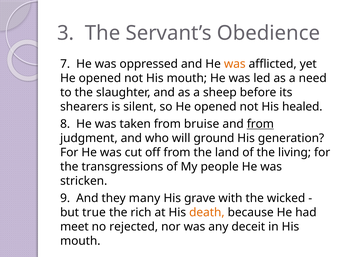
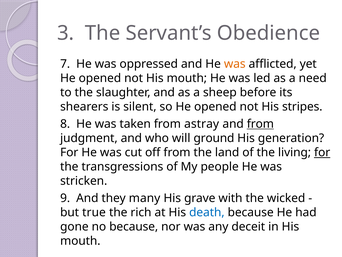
healed: healed -> stripes
bruise: bruise -> astray
for at (322, 152) underline: none -> present
death colour: orange -> blue
meet: meet -> gone
no rejected: rejected -> because
